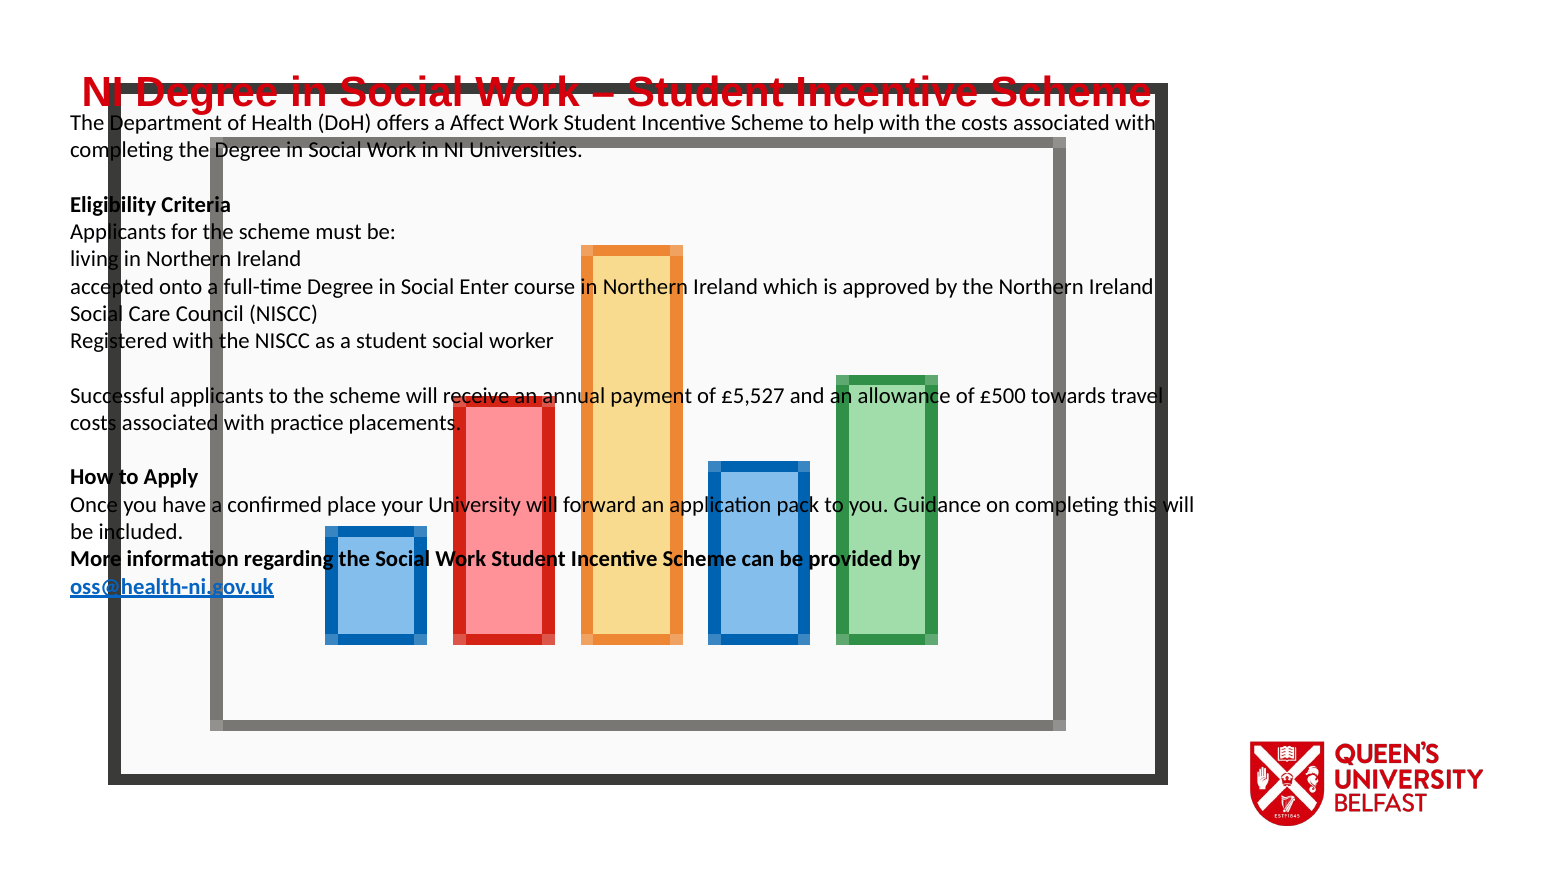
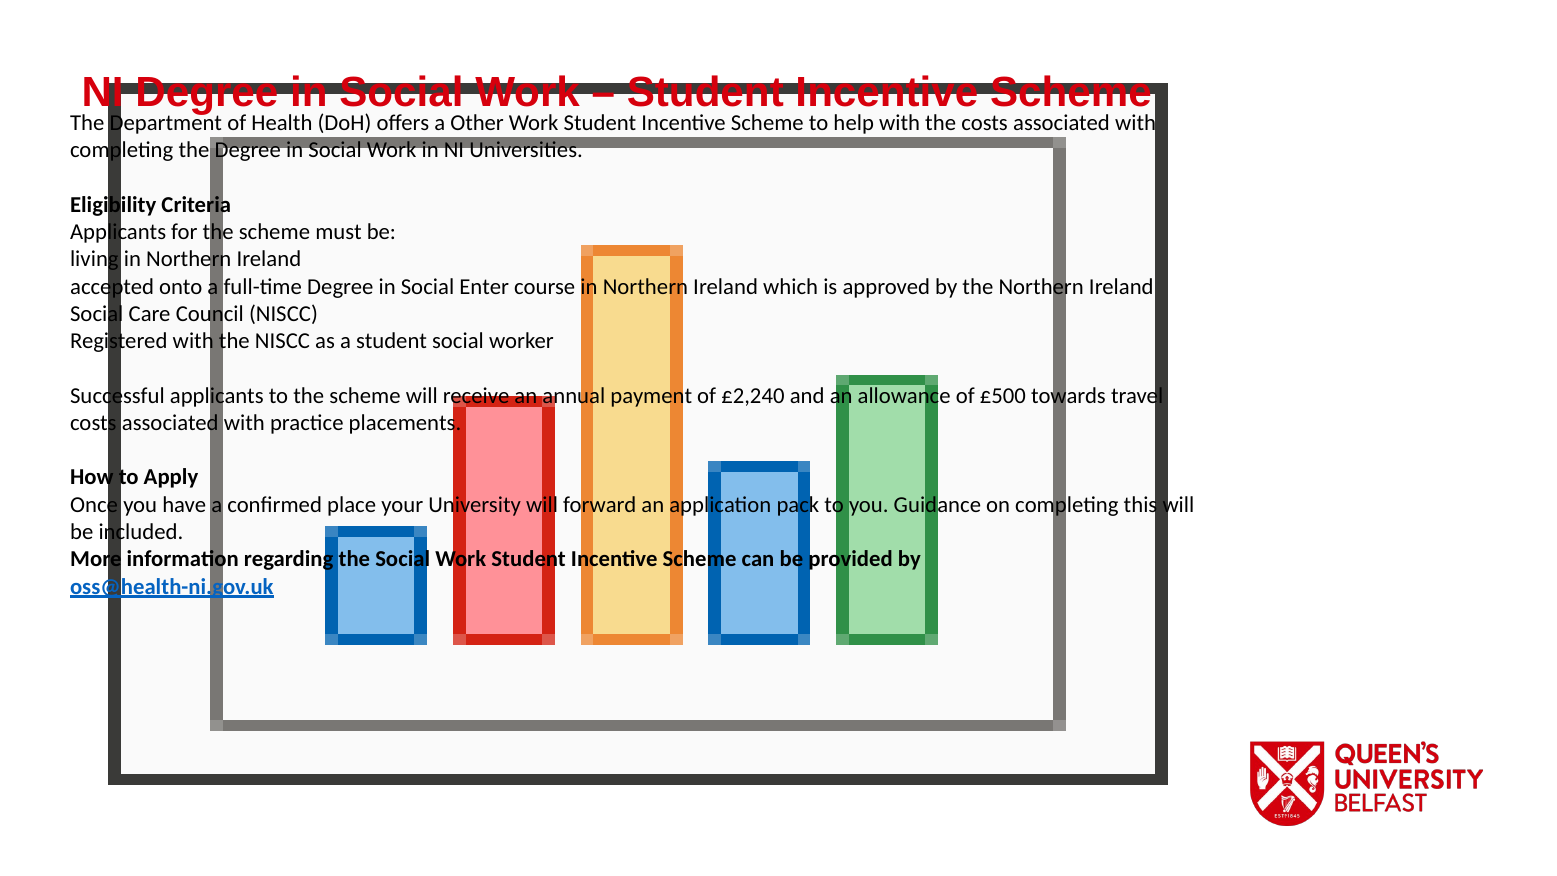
Affect: Affect -> Other
£5,527: £5,527 -> £2,240
